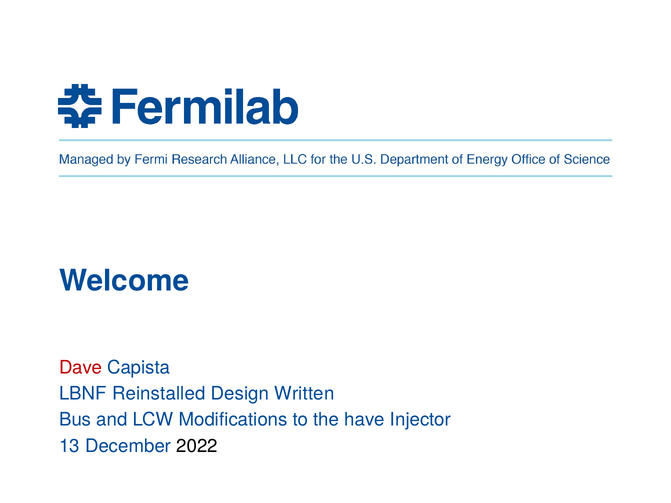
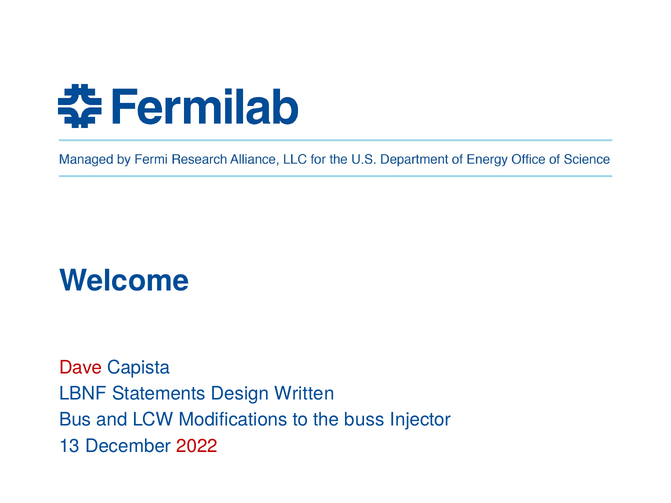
Reinstalled: Reinstalled -> Statements
have: have -> buss
2022 colour: black -> red
